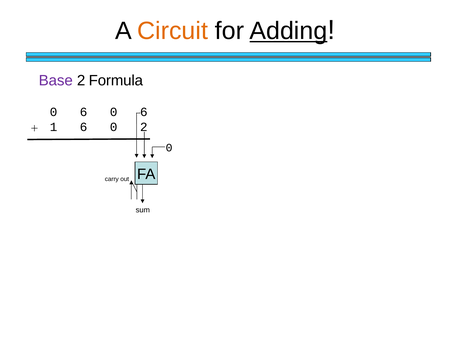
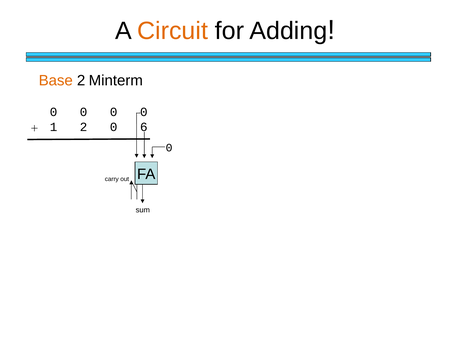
Adding underline: present -> none
Base colour: purple -> orange
Formula: Formula -> Minterm
6 at (84, 112): 6 -> 0
6 at (144, 112): 6 -> 0
1 6: 6 -> 2
0 2: 2 -> 6
